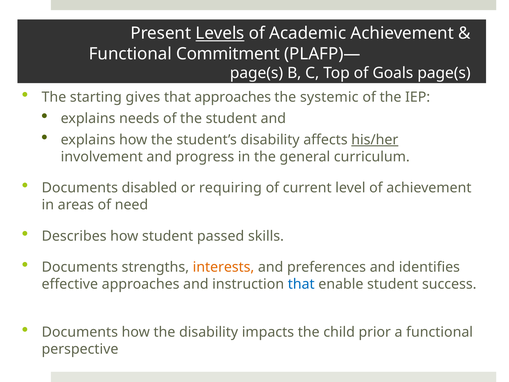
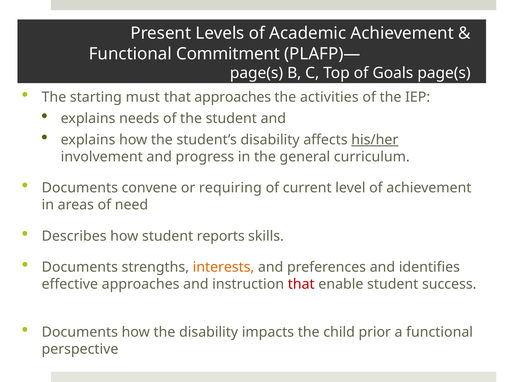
Levels underline: present -> none
gives: gives -> must
systemic: systemic -> activities
disabled: disabled -> convene
passed: passed -> reports
that at (301, 284) colour: blue -> red
